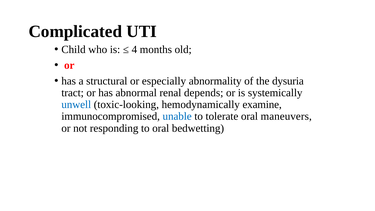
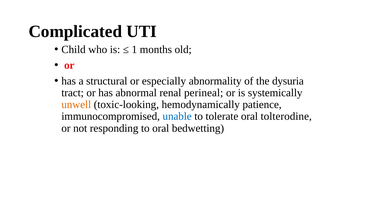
4: 4 -> 1
depends: depends -> perineal
unwell colour: blue -> orange
examine: examine -> patience
maneuvers: maneuvers -> tolterodine
